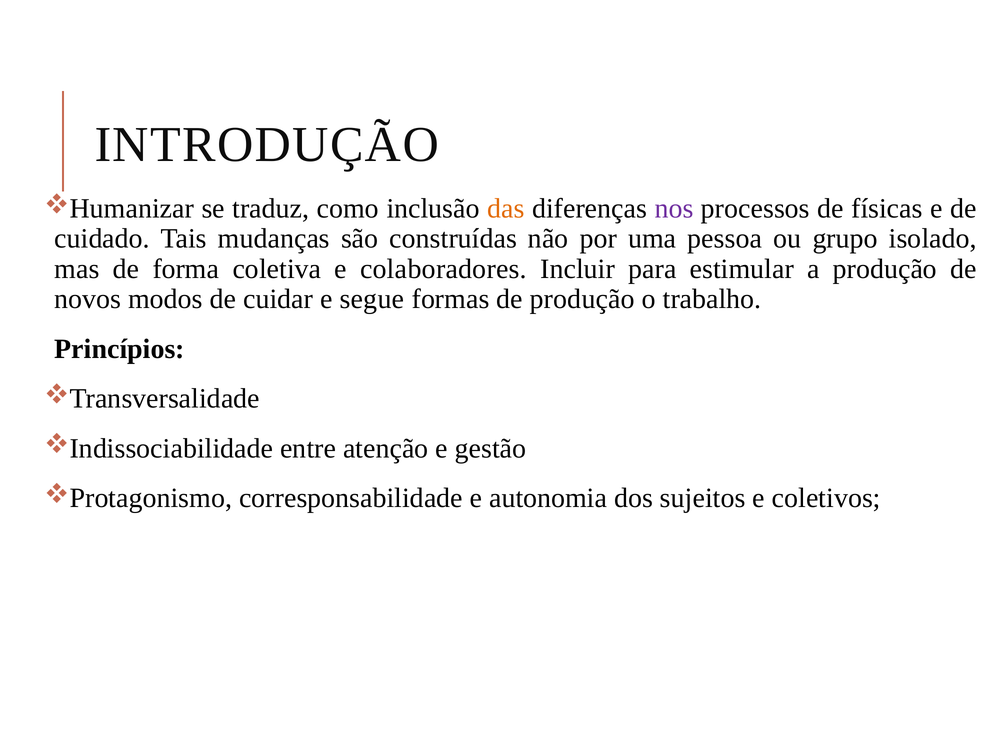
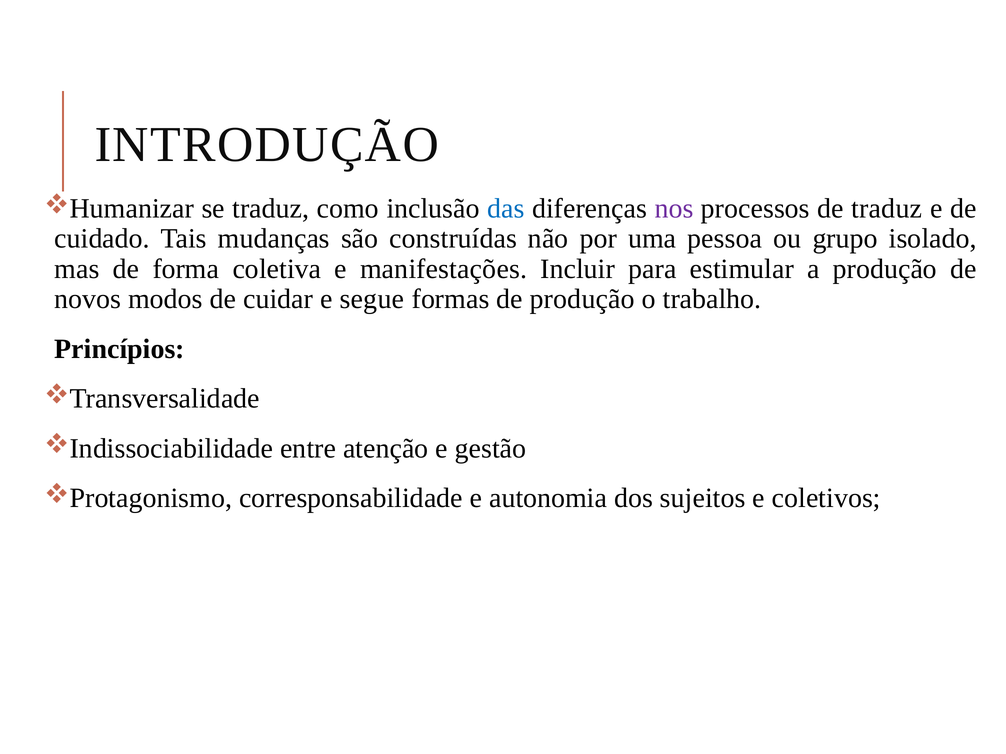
das colour: orange -> blue
de físicas: físicas -> traduz
colaboradores: colaboradores -> manifestações
